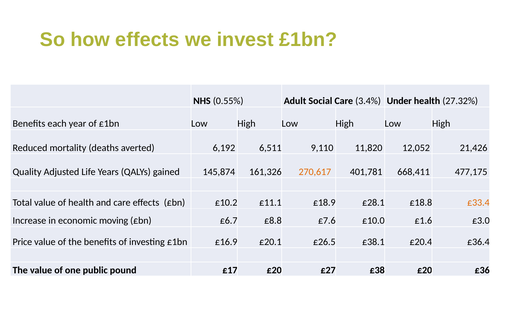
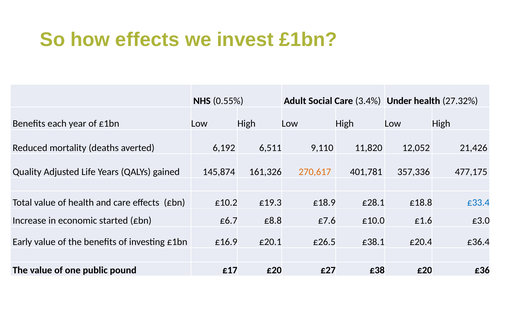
668,411: 668,411 -> 357,336
£11.1: £11.1 -> £19.3
£33.4 colour: orange -> blue
moving: moving -> started
Price: Price -> Early
